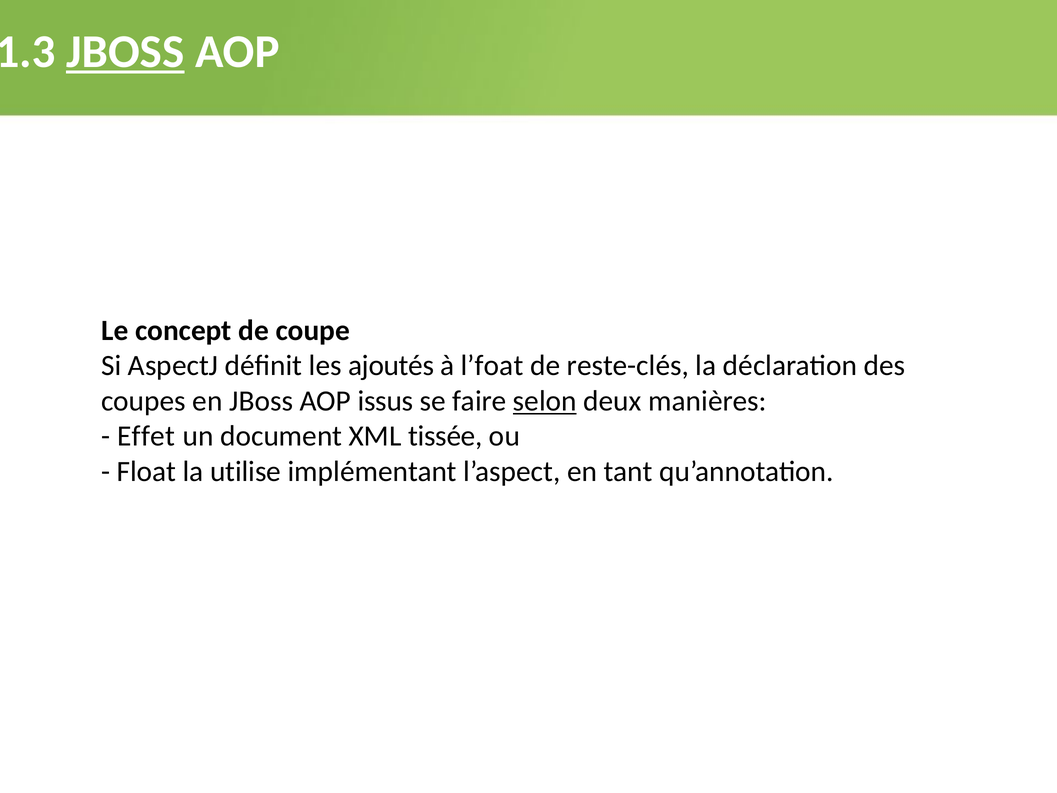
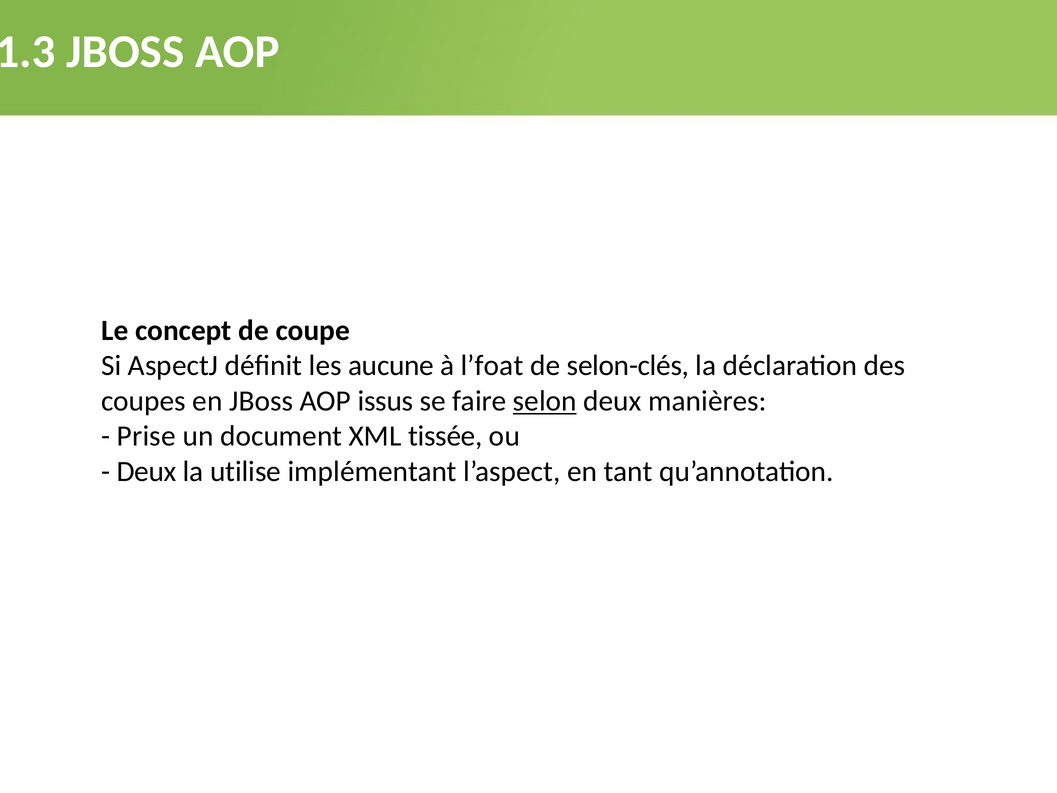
JBOSS at (125, 52) underline: present -> none
ajoutés: ajoutés -> aucune
reste-clés: reste-clés -> selon-clés
Effet: Effet -> Prise
Float at (146, 471): Float -> Deux
